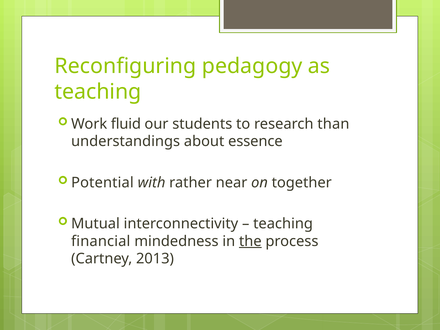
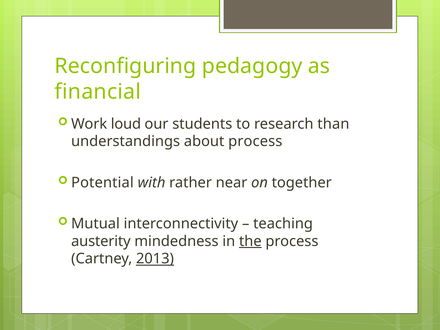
teaching at (98, 92): teaching -> financial
fluid: fluid -> loud
about essence: essence -> process
financial: financial -> austerity
2013 underline: none -> present
